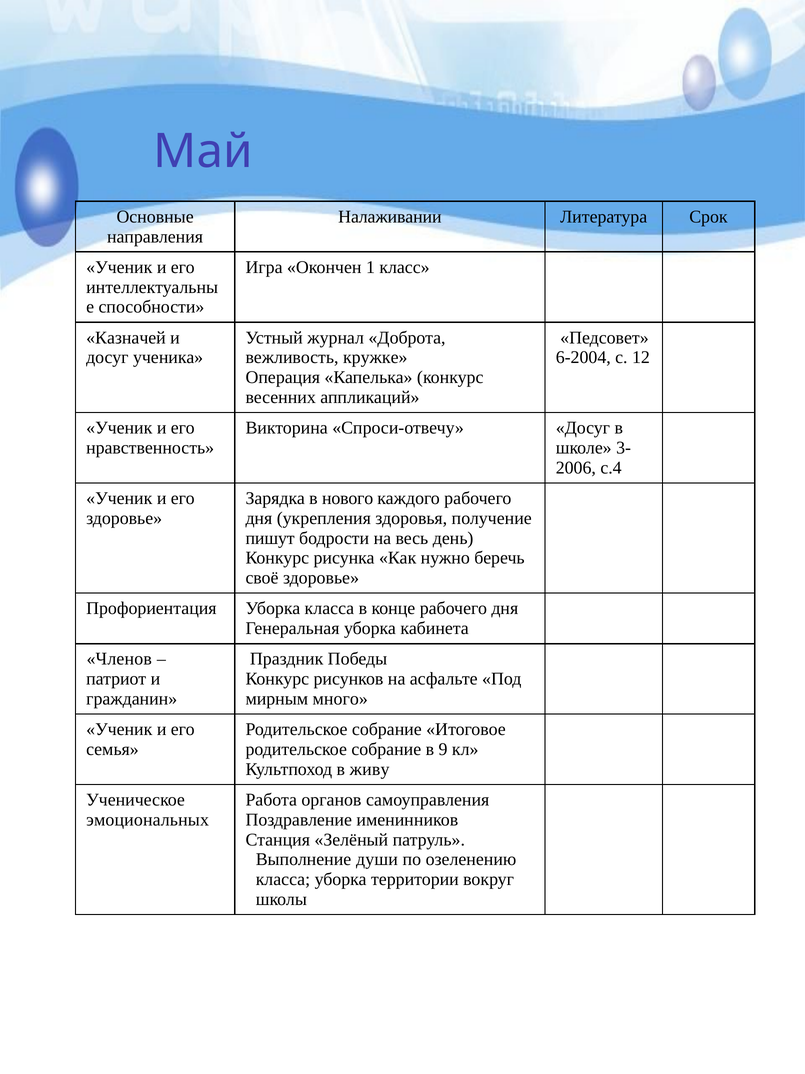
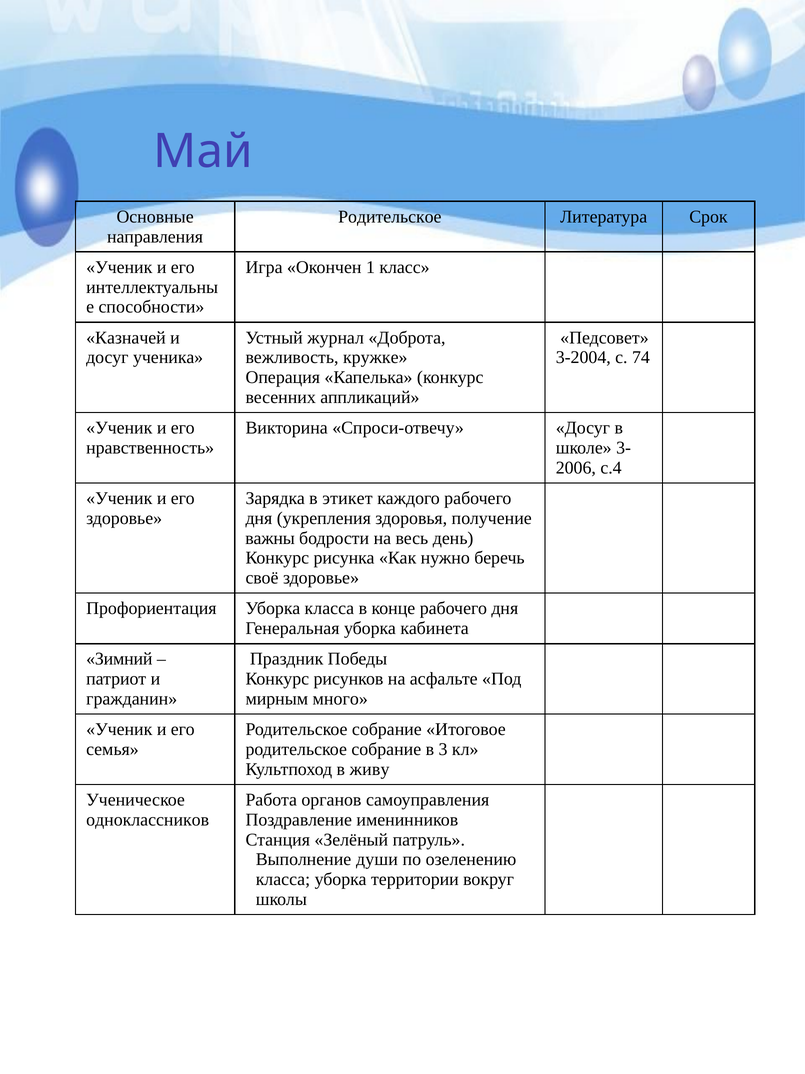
Налаживании at (390, 217): Налаживании -> Родительское
6-2004: 6-2004 -> 3-2004
12: 12 -> 74
нового: нового -> этикет
пишут: пишут -> важны
Членов: Членов -> Зимний
9: 9 -> 3
эмоциональных: эмоциональных -> одноклассников
